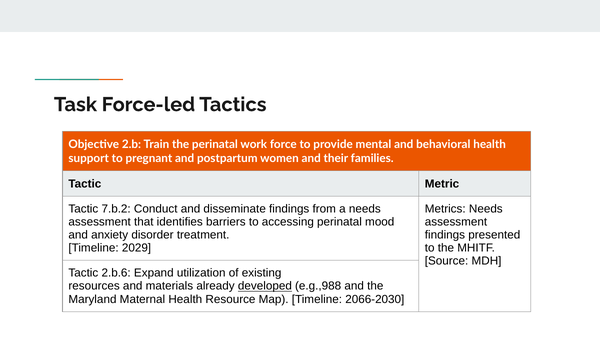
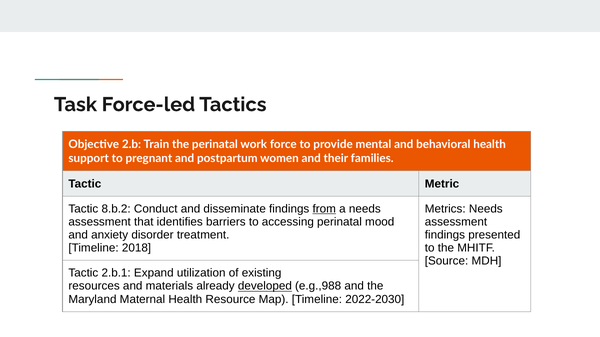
7.b.2: 7.b.2 -> 8.b.2
from underline: none -> present
2029: 2029 -> 2018
2.b.6: 2.b.6 -> 2.b.1
2066-2030: 2066-2030 -> 2022-2030
